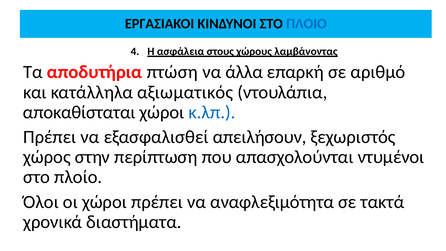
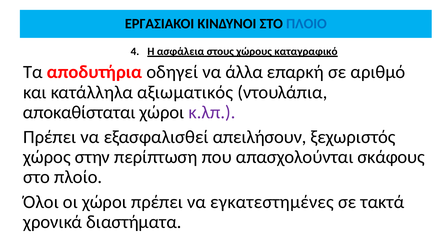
λαμβάνοντας: λαμβάνοντας -> καταγραφικό
πτώση: πτώση -> οδηγεί
κ.λπ colour: blue -> purple
ντυμένοι: ντυμένοι -> σκάφους
αναφλεξιμότητα: αναφλεξιμότητα -> εγκατεστημένες
